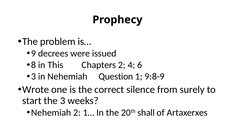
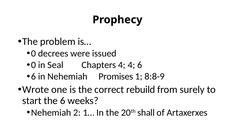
9 at (34, 53): 9 -> 0
8 at (34, 65): 8 -> 0
This: This -> Seal
Chapters 2: 2 -> 4
3 at (34, 77): 3 -> 6
Question: Question -> Promises
9:8-9: 9:8-9 -> 8:8-9
silence: silence -> rebuild
the 3: 3 -> 6
